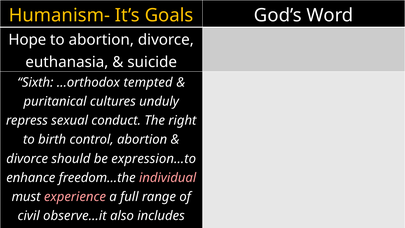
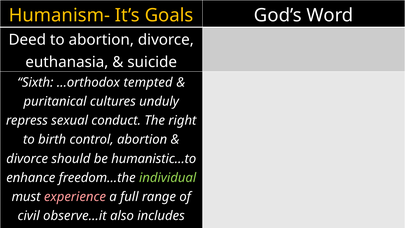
Hope: Hope -> Deed
expression…to: expression…to -> humanistic…to
individual colour: pink -> light green
